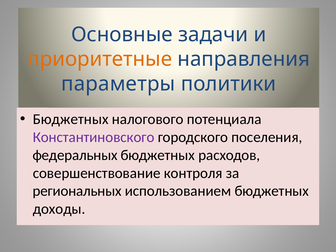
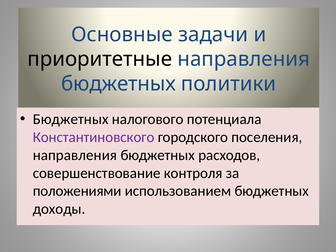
приоритетные colour: orange -> black
параметры at (118, 84): параметры -> бюджетных
федеральных at (75, 155): федеральных -> направления
региональных: региональных -> положениями
